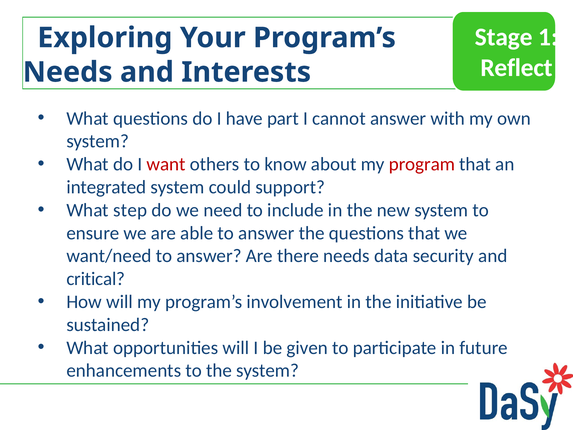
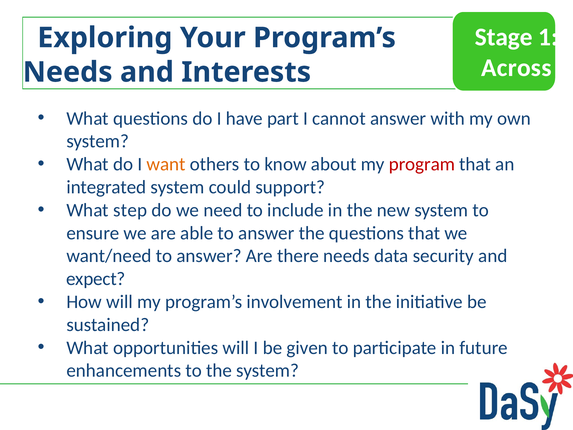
Reflect: Reflect -> Across
want colour: red -> orange
critical: critical -> expect
